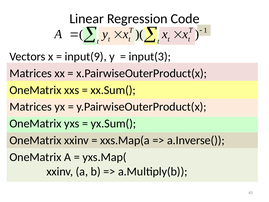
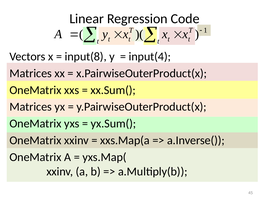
input(9: input(9 -> input(8
input(3: input(3 -> input(4
